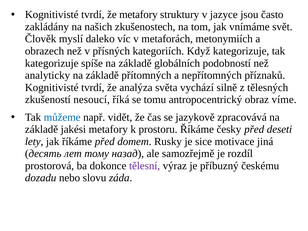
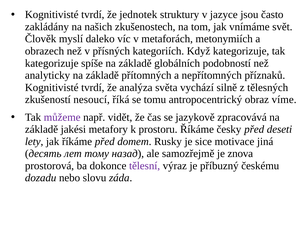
že metafory: metafory -> jednotek
můžeme colour: blue -> purple
rozdíl: rozdíl -> znova
